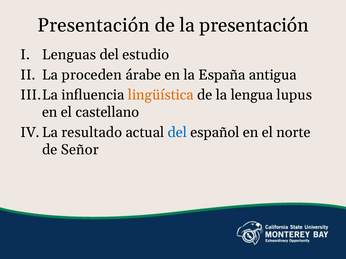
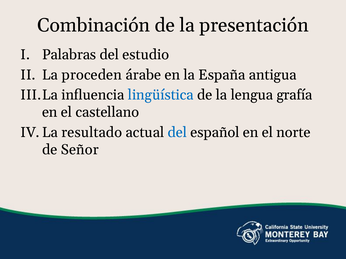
Presentación at (94, 25): Presentación -> Combinación
Lenguas: Lenguas -> Palabras
lingüística colour: orange -> blue
lupus: lupus -> grafía
